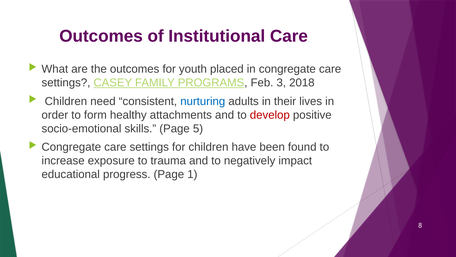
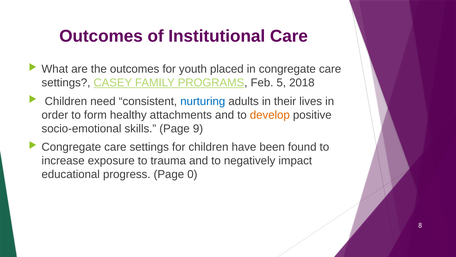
3: 3 -> 5
develop colour: red -> orange
5: 5 -> 9
1: 1 -> 0
